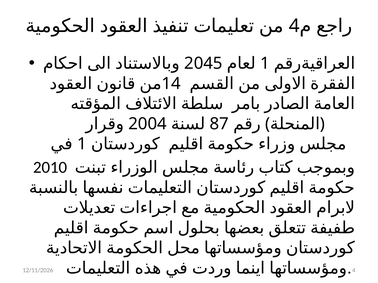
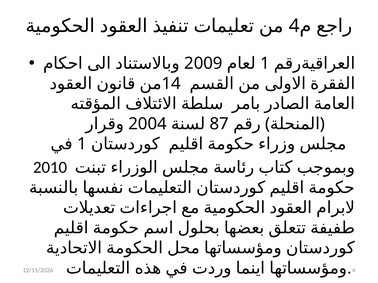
2045: 2045 -> 2009
